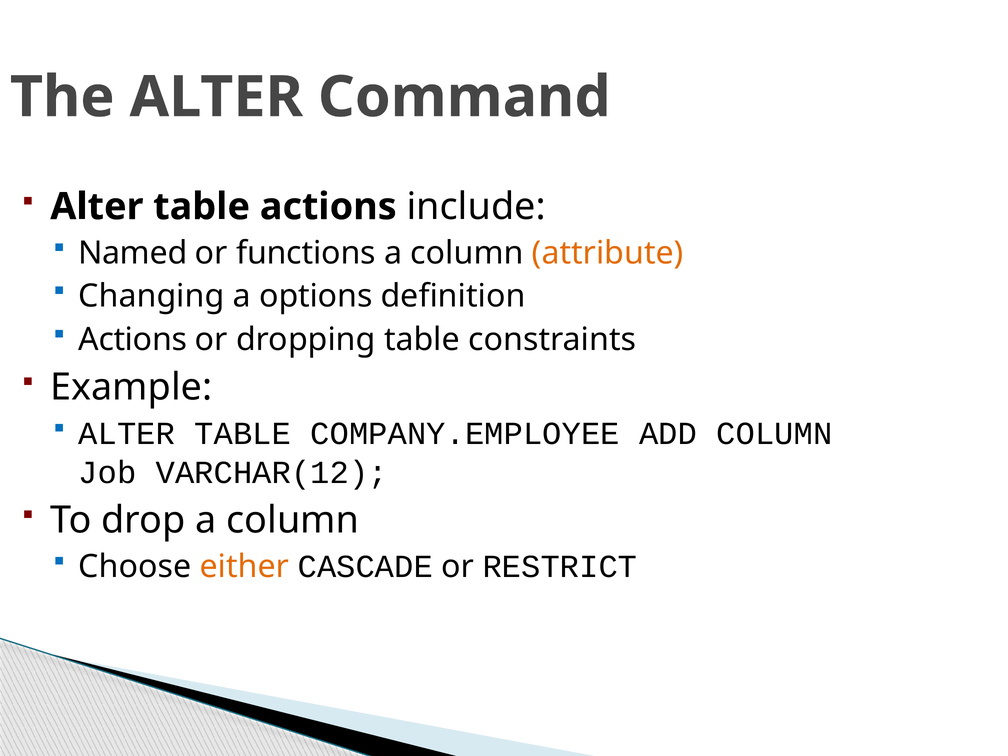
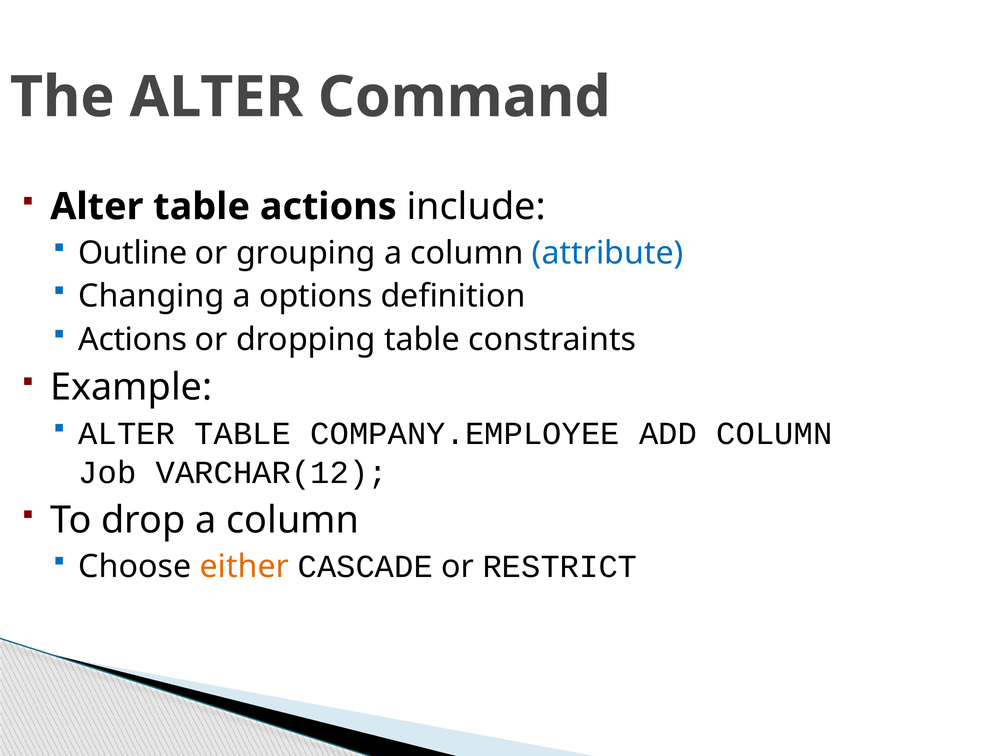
Named: Named -> Outline
functions: functions -> grouping
attribute colour: orange -> blue
